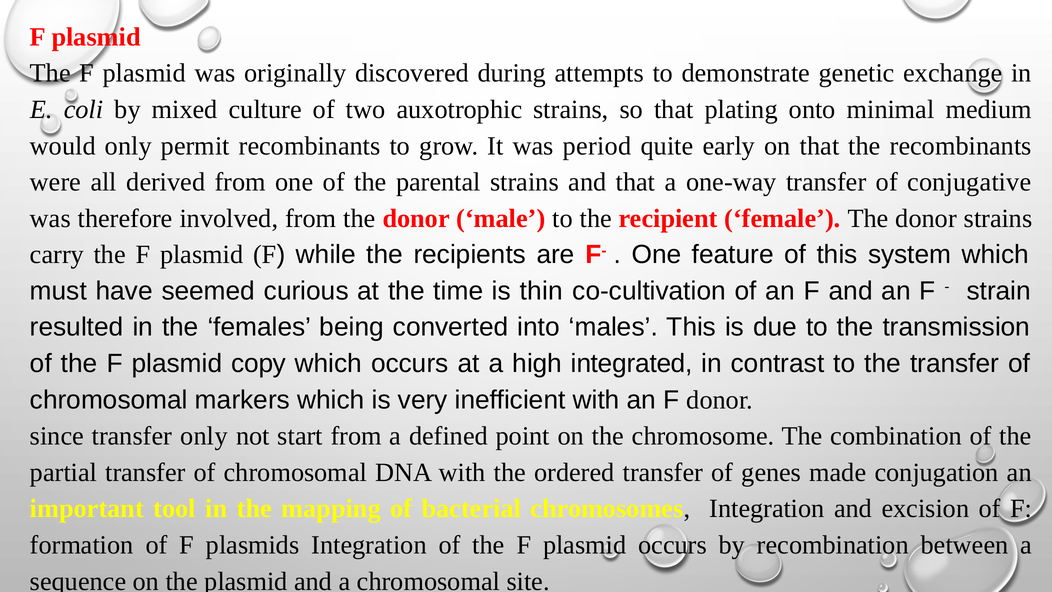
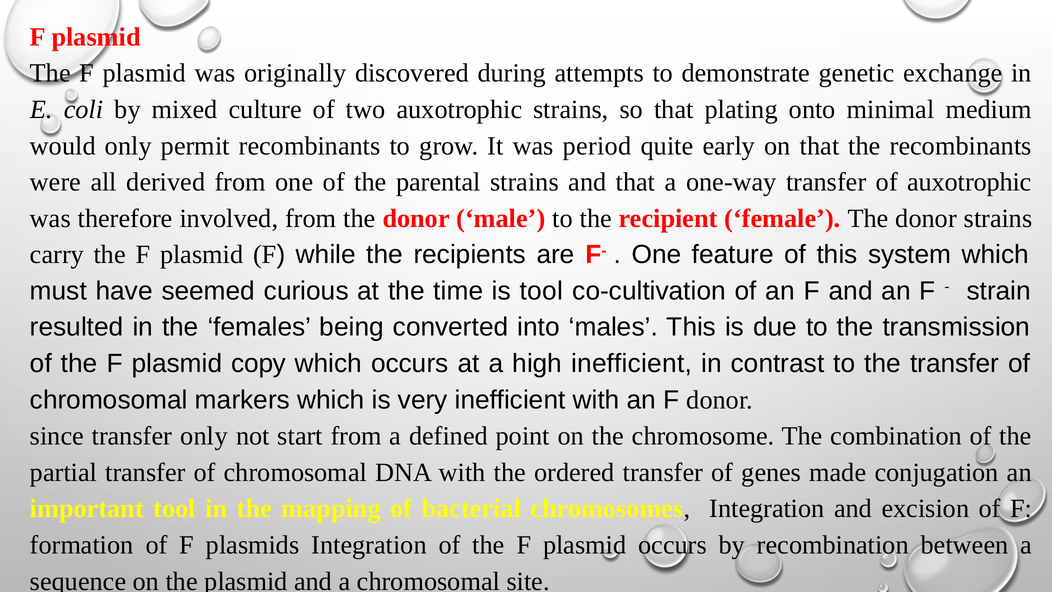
of conjugative: conjugative -> auxotrophic
is thin: thin -> tool
high integrated: integrated -> inefficient
